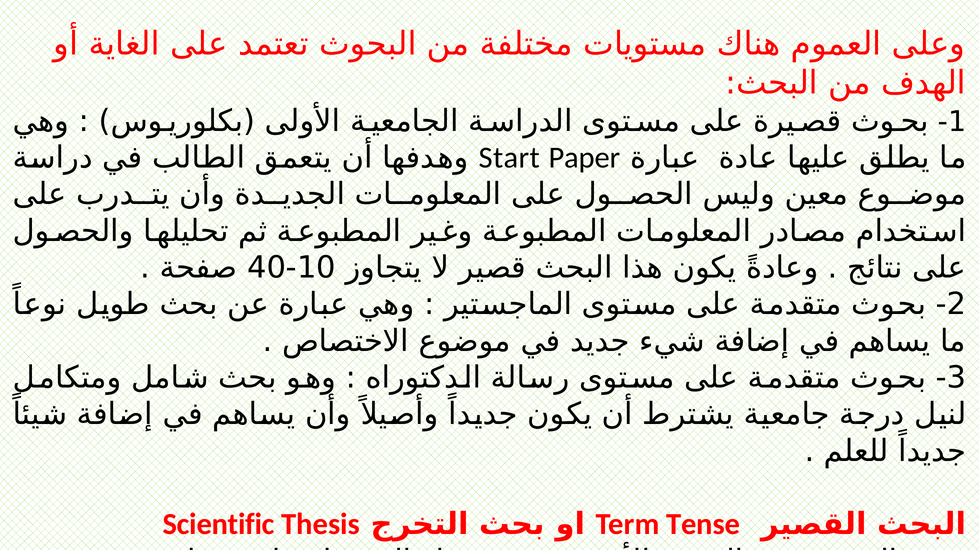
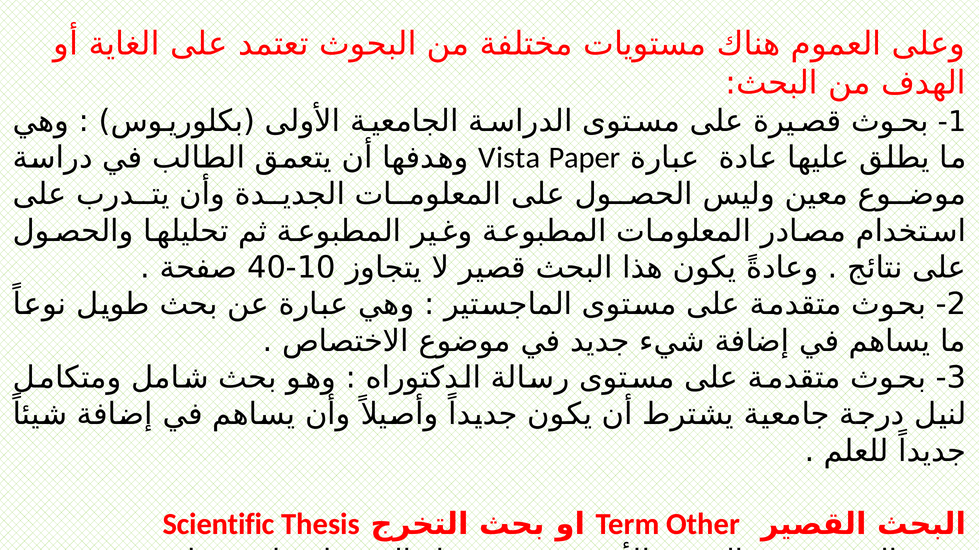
Start: Start -> Vista
Tense: Tense -> Other
